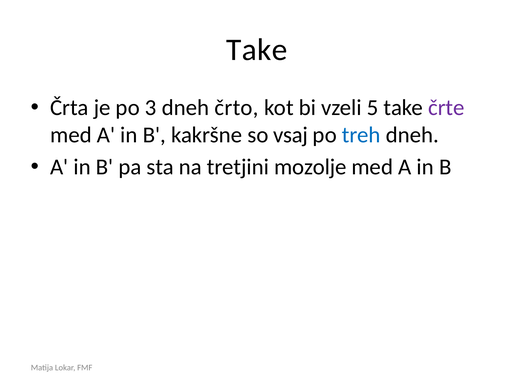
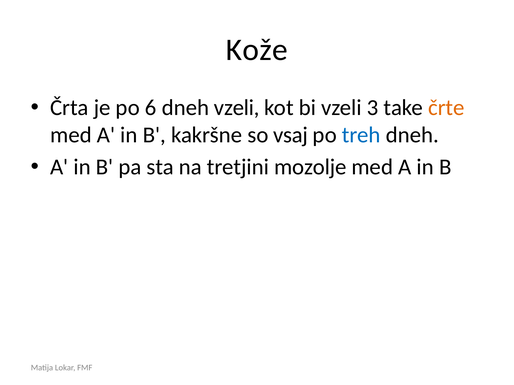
Take at (257, 50): Take -> Kože
3: 3 -> 6
dneh črto: črto -> vzeli
5: 5 -> 3
črte colour: purple -> orange
